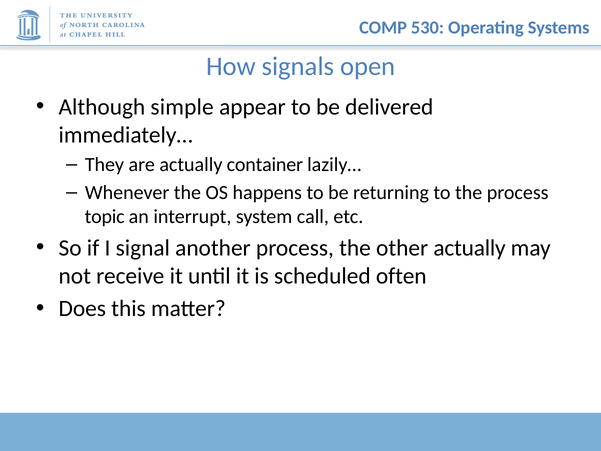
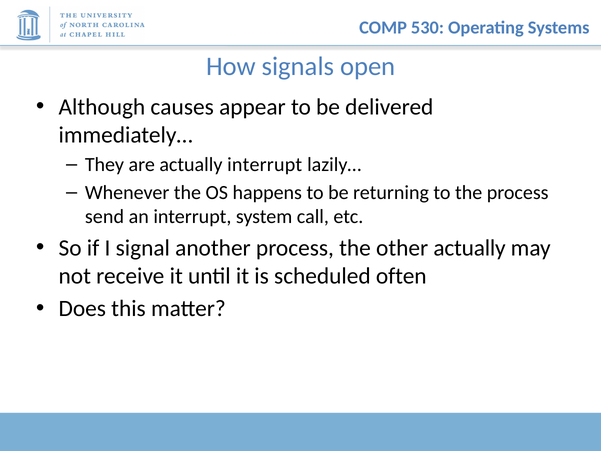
simple: simple -> causes
actually container: container -> interrupt
topic: topic -> send
